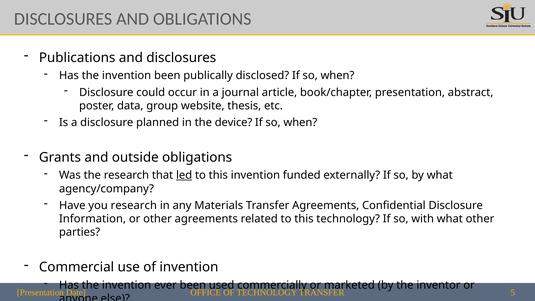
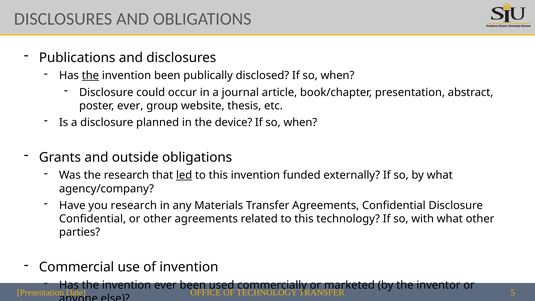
the at (90, 76) underline: none -> present
poster data: data -> ever
Information at (93, 219): Information -> Confidential
